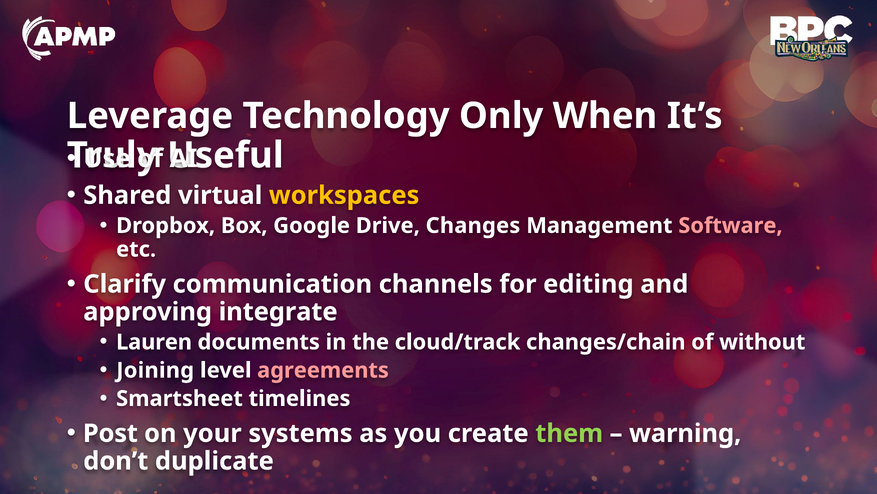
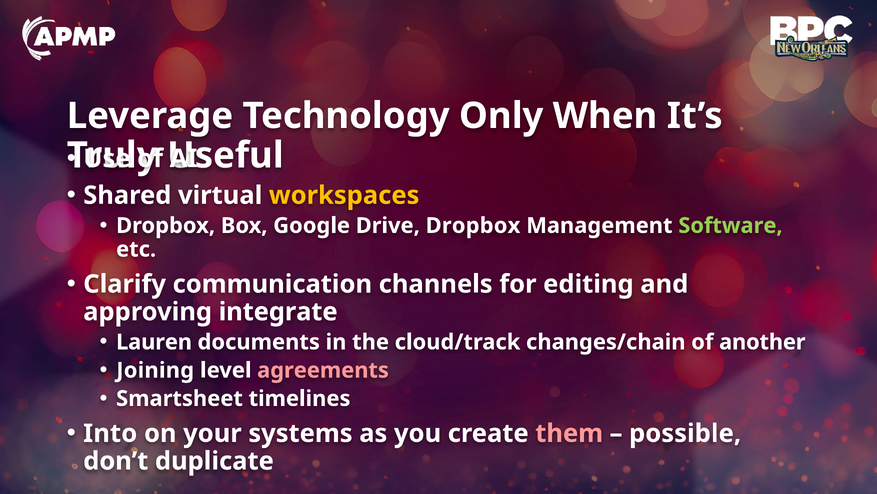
Drive Changes: Changes -> Dropbox
Software colour: pink -> light green
without: without -> another
Post: Post -> Into
them colour: light green -> pink
warning: warning -> possible
